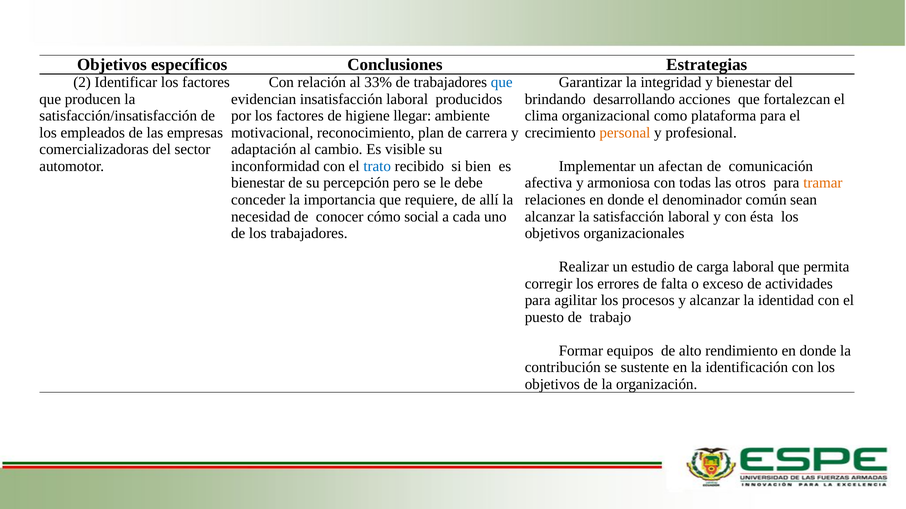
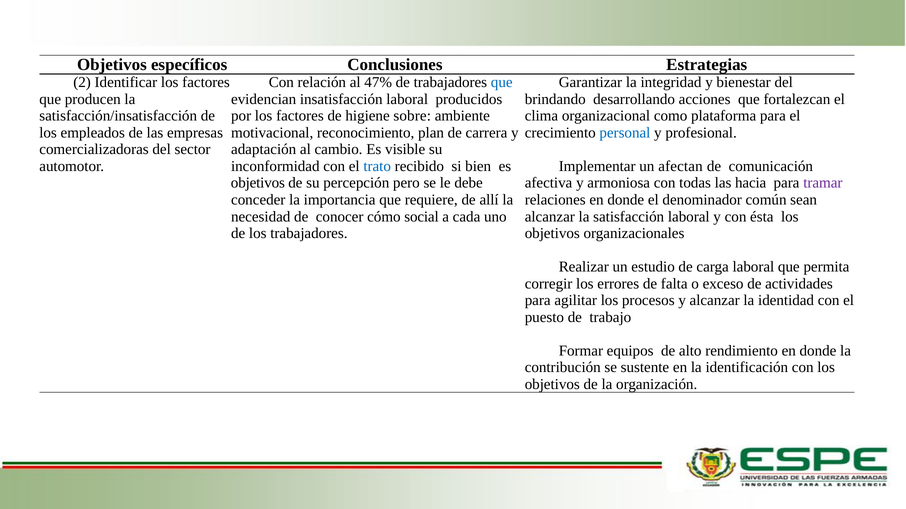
33%: 33% -> 47%
llegar: llegar -> sobre
personal colour: orange -> blue
bienestar at (258, 183): bienestar -> objetivos
otros: otros -> hacia
tramar colour: orange -> purple
